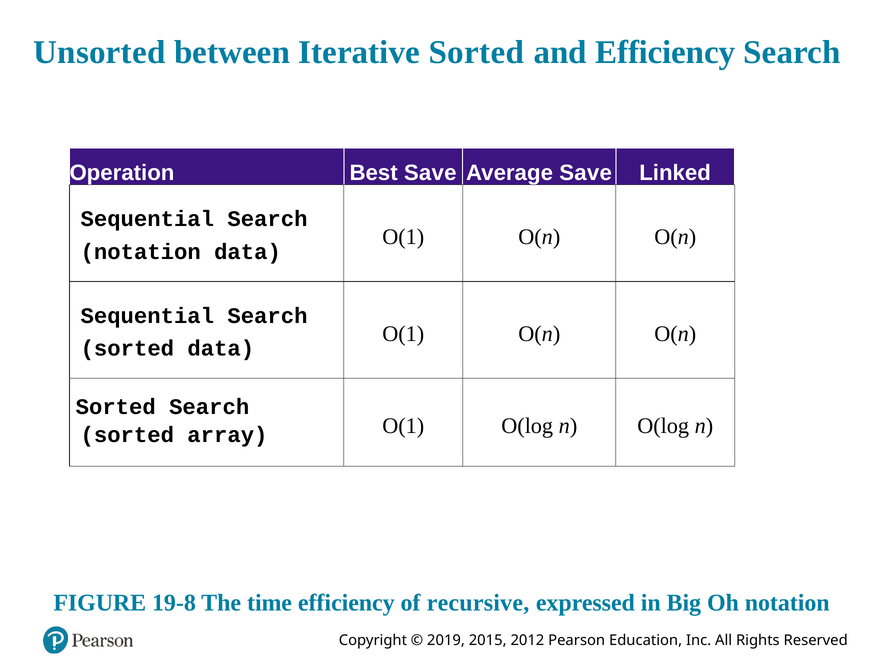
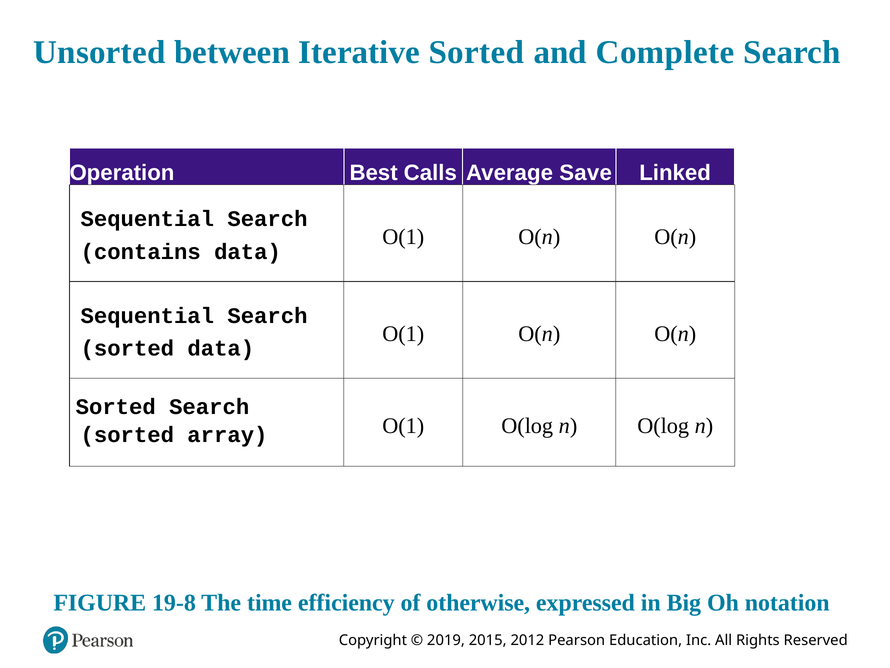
and Efficiency: Efficiency -> Complete
Best Save: Save -> Calls
notation at (141, 252): notation -> contains
recursive: recursive -> otherwise
